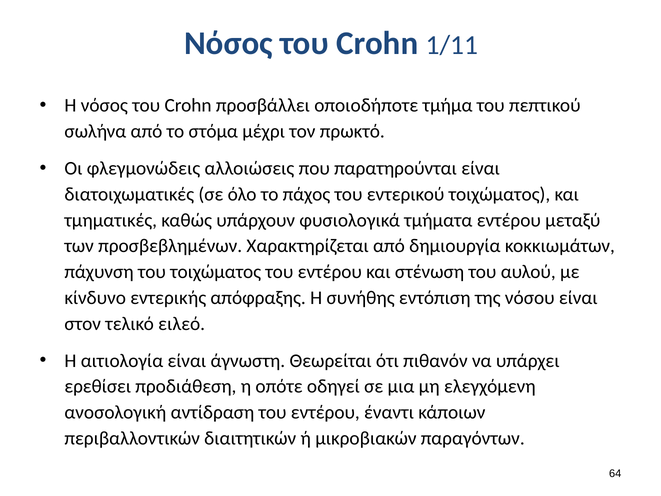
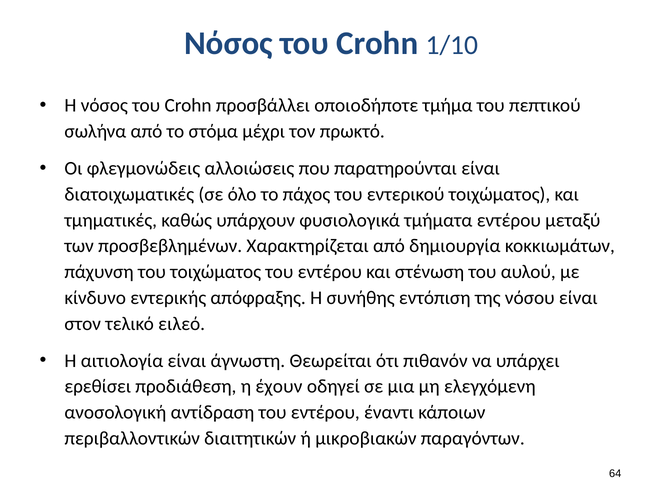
1/11: 1/11 -> 1/10
οπότε: οπότε -> έχουν
